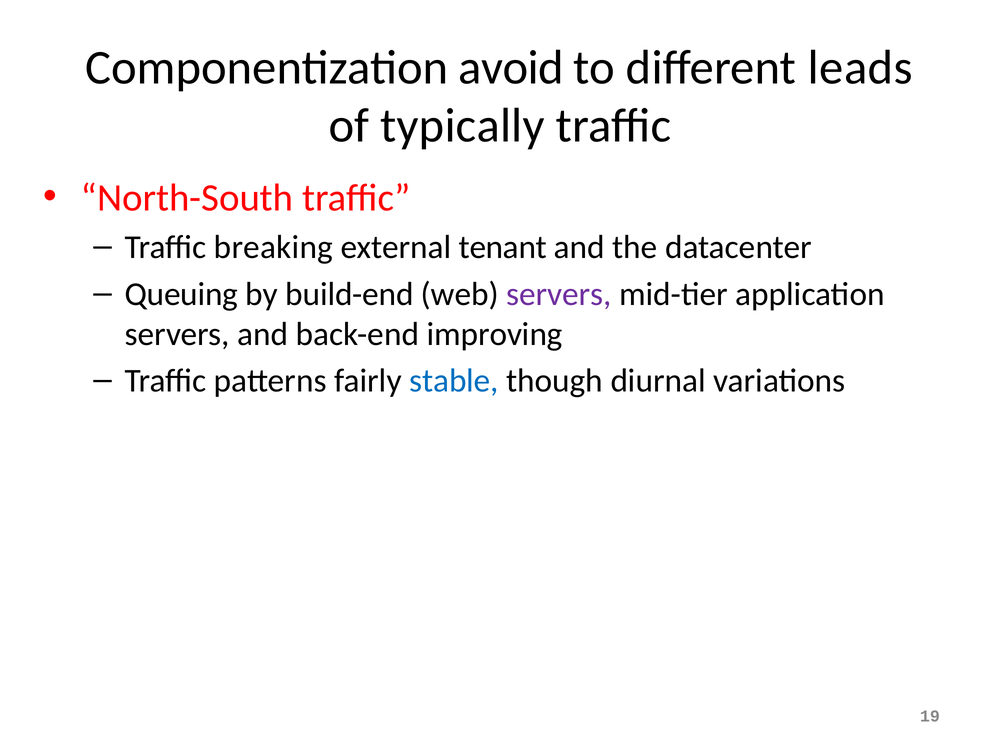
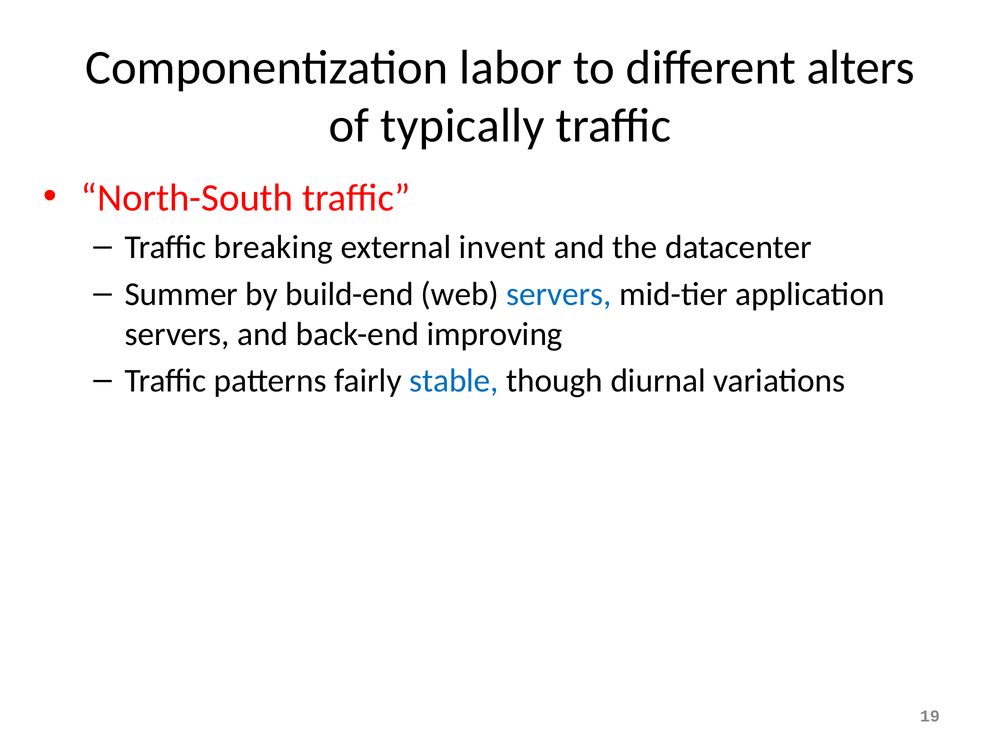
avoid: avoid -> labor
leads: leads -> alters
tenant: tenant -> invent
Queuing: Queuing -> Summer
servers at (559, 294) colour: purple -> blue
